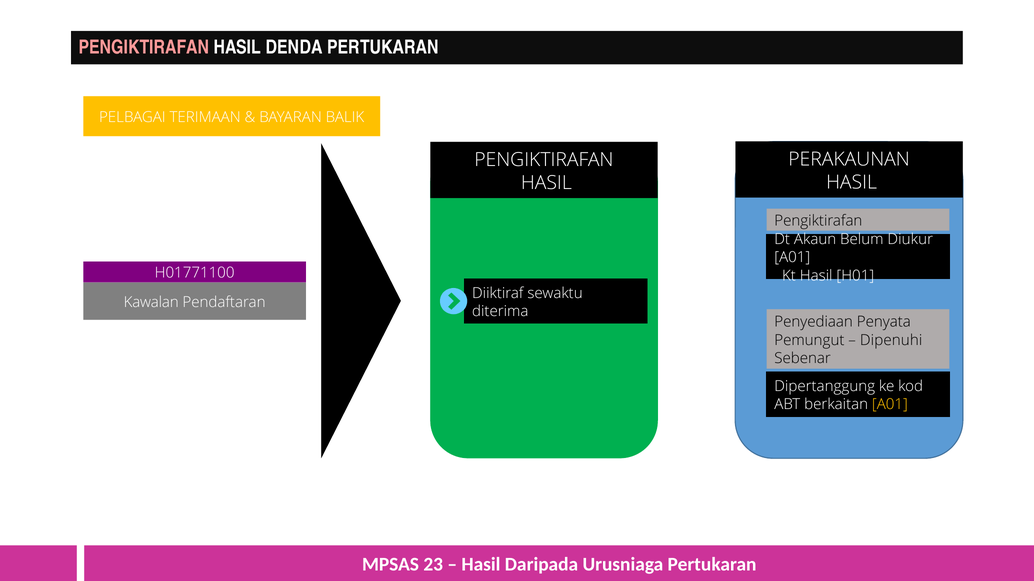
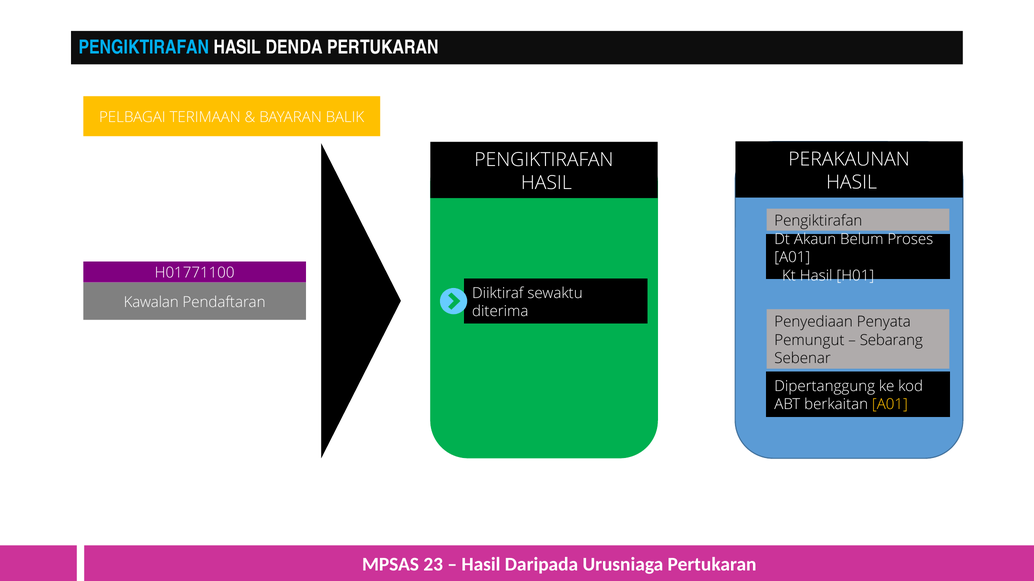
PENGIKTIRAFAN at (144, 48) colour: pink -> light blue
Diukur: Diukur -> Proses
Dipenuhi: Dipenuhi -> Sebarang
